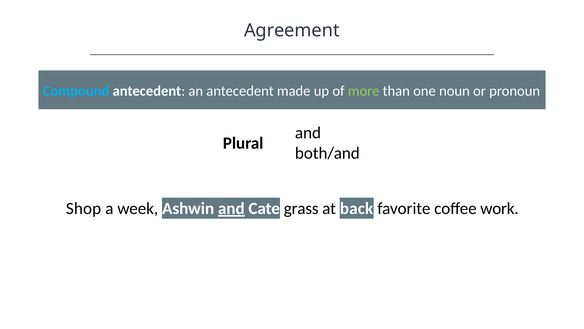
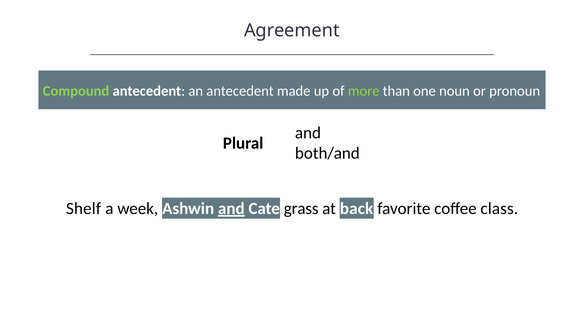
Compound colour: light blue -> light green
Shop: Shop -> Shelf
work: work -> class
